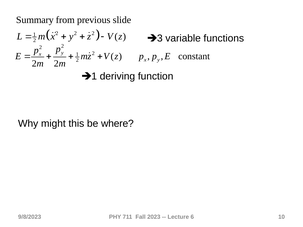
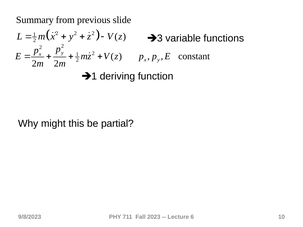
where: where -> partial
